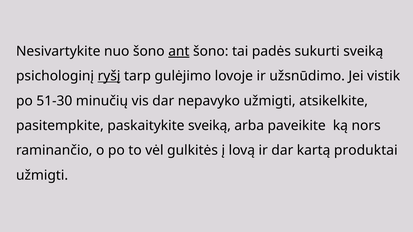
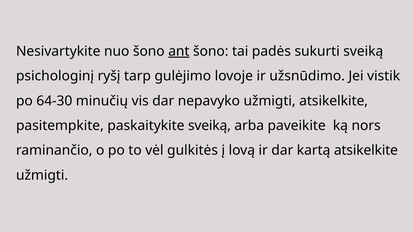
ryšį underline: present -> none
51-30: 51-30 -> 64-30
kartą produktai: produktai -> atsikelkite
